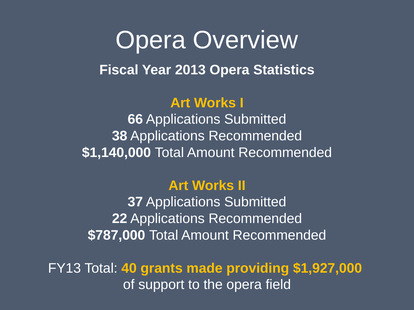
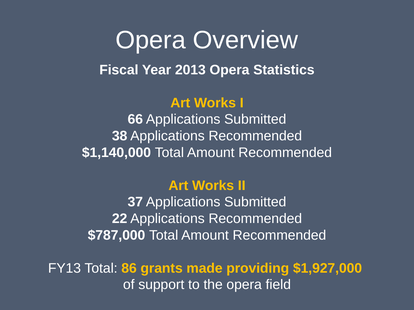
40: 40 -> 86
